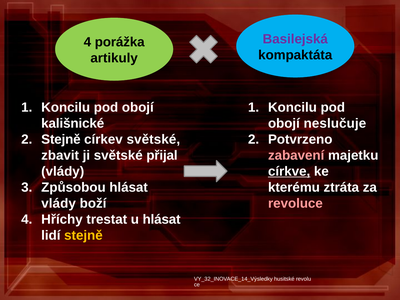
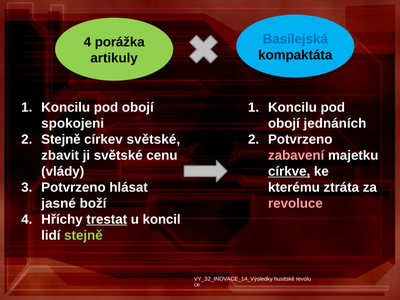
Basilejská colour: purple -> blue
kališnické: kališnické -> spokojeni
neslučuje: neslučuje -> jednáních
přijal: přijal -> cenu
Způsobou at (73, 187): Způsobou -> Potvrzeno
vlády at (59, 203): vlády -> jasné
trestat underline: none -> present
u hlásat: hlásat -> koncil
stejně at (83, 235) colour: yellow -> light green
